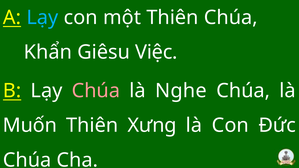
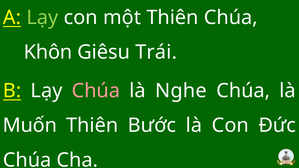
Lạy at (42, 18) colour: light blue -> light green
Khẩn: Khẩn -> Khôn
Việc: Việc -> Trái
Xưng: Xưng -> Bước
